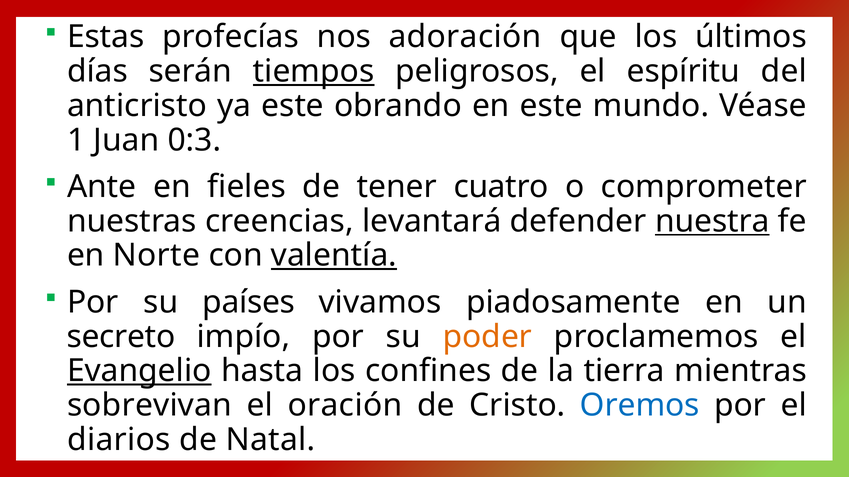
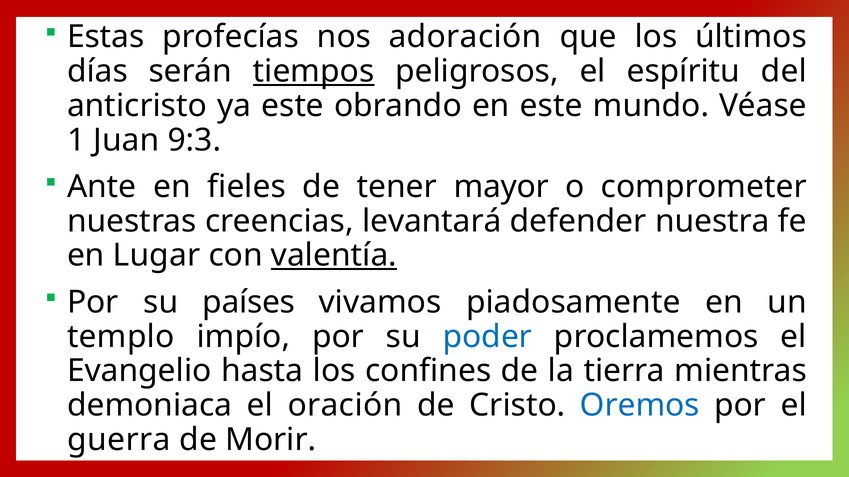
0:3: 0:3 -> 9:3
cuatro: cuatro -> mayor
nuestra underline: present -> none
Norte: Norte -> Lugar
secreto: secreto -> templo
poder colour: orange -> blue
Evangelio underline: present -> none
sobrevivan: sobrevivan -> demoniaca
diarios: diarios -> guerra
Natal: Natal -> Morir
